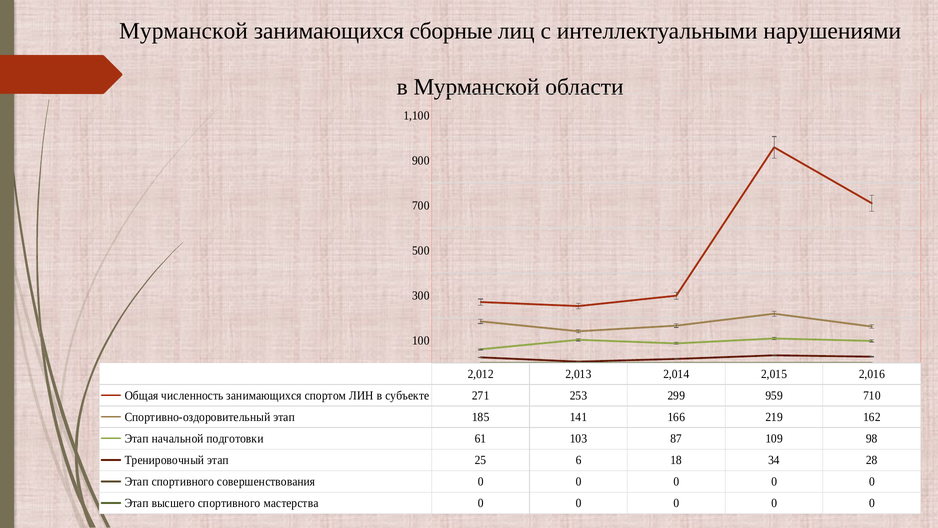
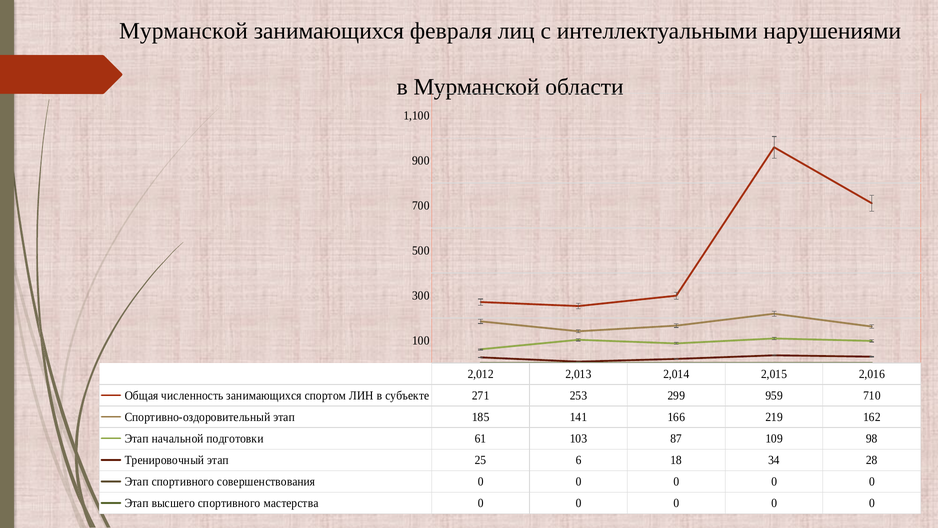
сборные: сборные -> февраля
